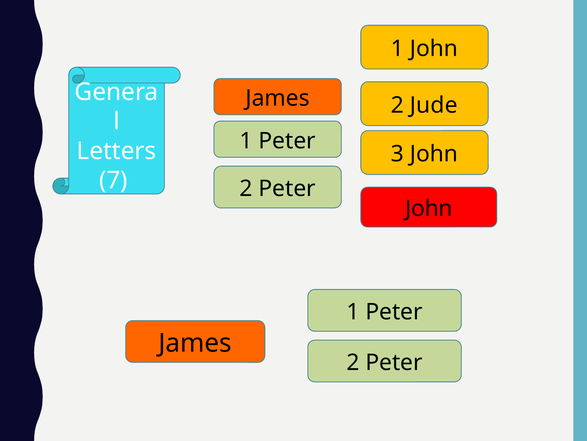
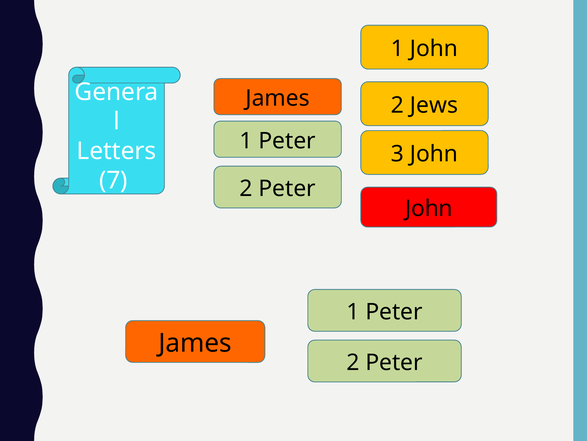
Jude: Jude -> Jews
